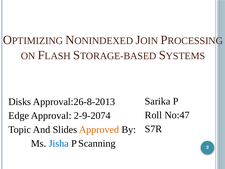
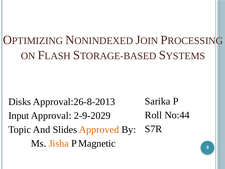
No:47: No:47 -> No:44
Edge: Edge -> Input
2-9-2074: 2-9-2074 -> 2-9-2029
Jisha colour: blue -> orange
Scanning: Scanning -> Magnetic
